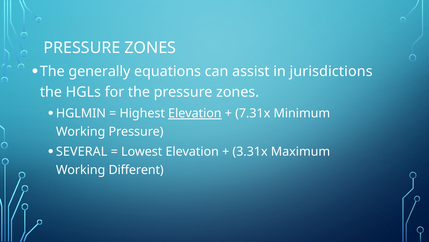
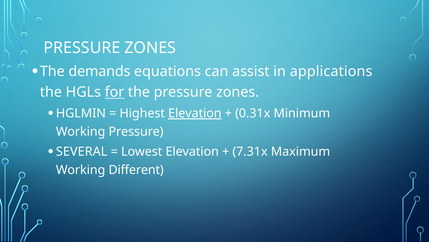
generally: generally -> demands
jurisdictions: jurisdictions -> applications
for underline: none -> present
7.31x: 7.31x -> 0.31x
3.31x: 3.31x -> 7.31x
